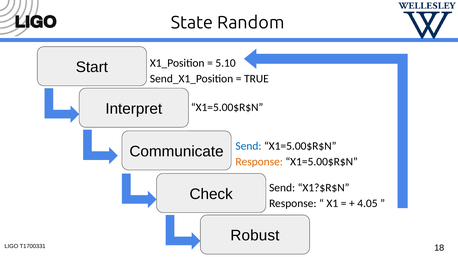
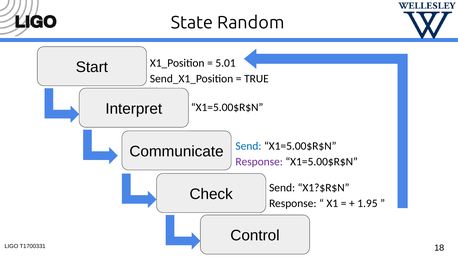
5.10: 5.10 -> 5.01
Response at (259, 162) colour: orange -> purple
4.05: 4.05 -> 1.95
Robust: Robust -> Control
